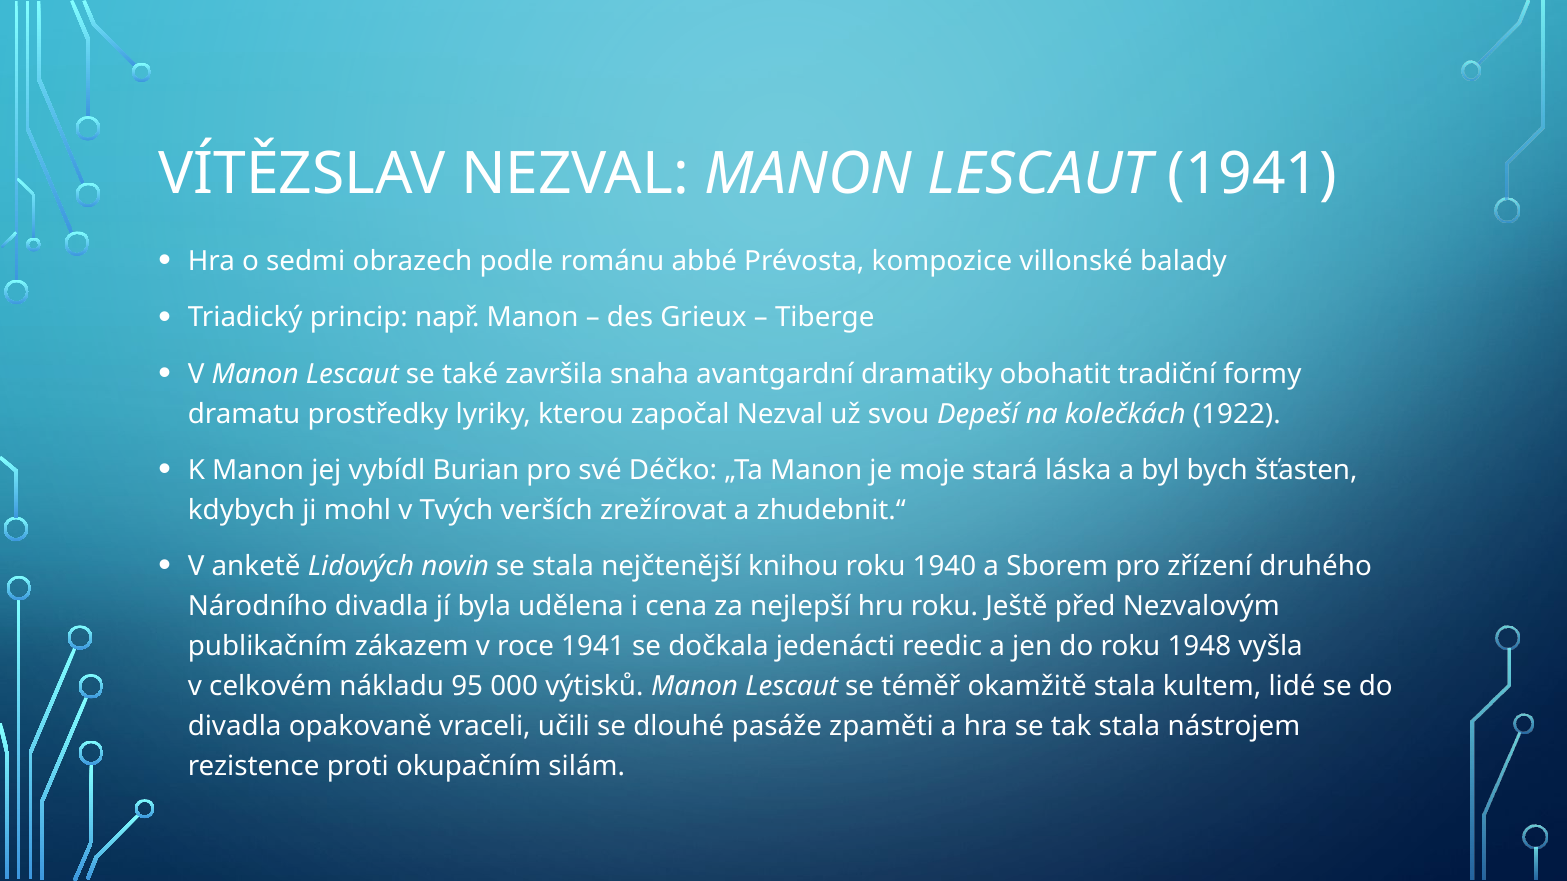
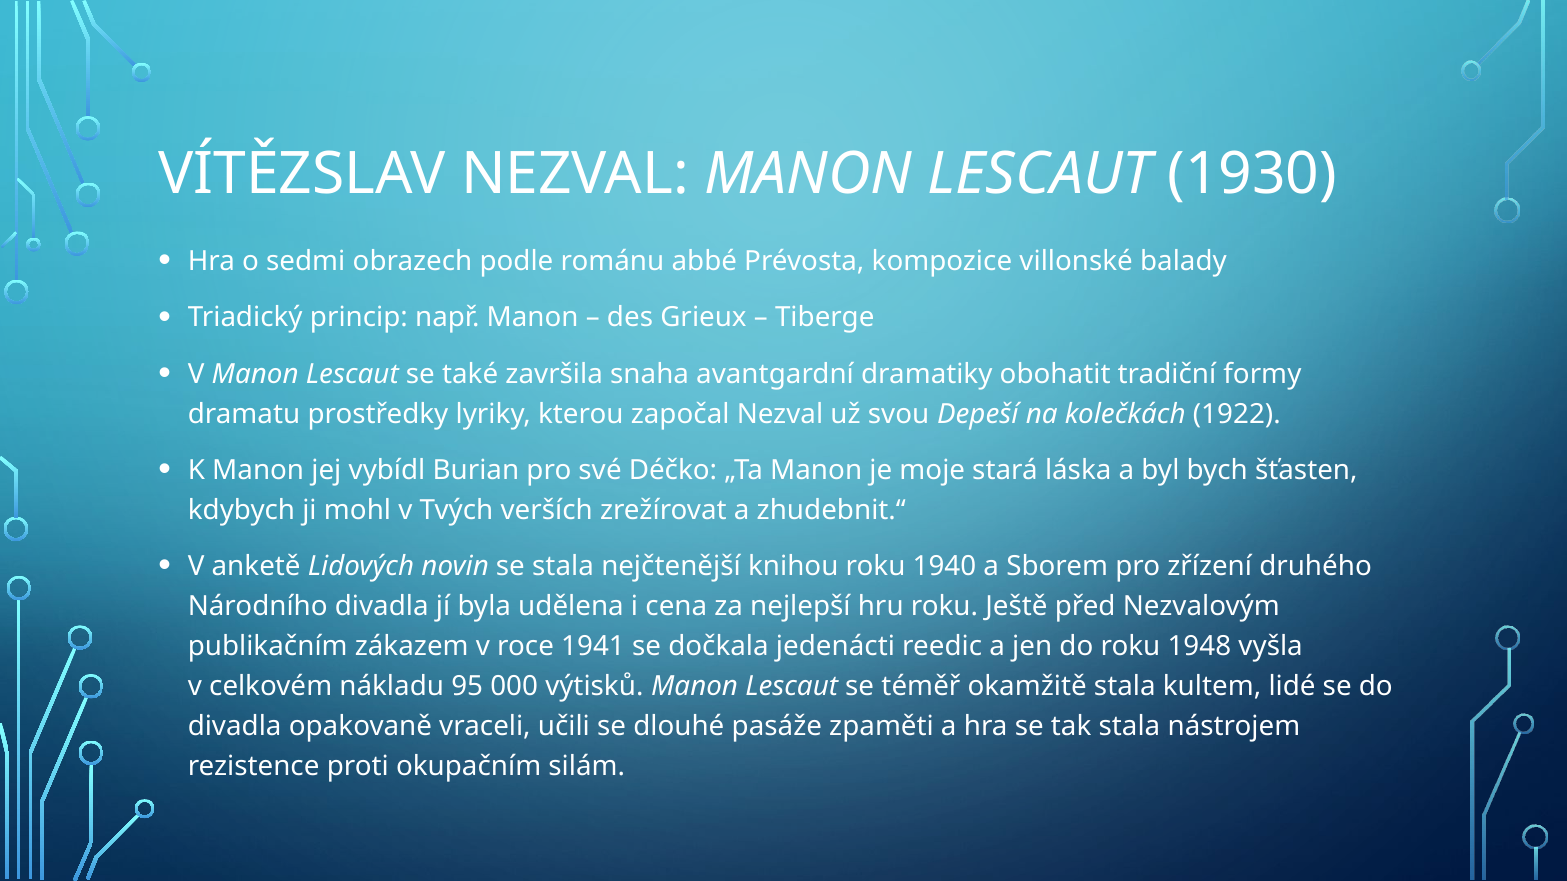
LESCAUT 1941: 1941 -> 1930
